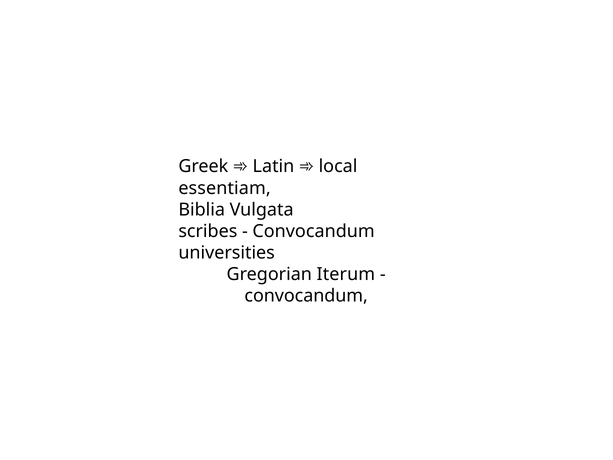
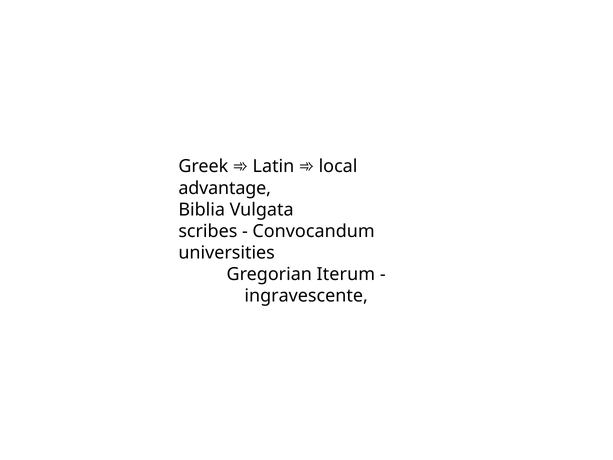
essentiam: essentiam -> advantage
convocandum at (306, 296): convocandum -> ingravescente
